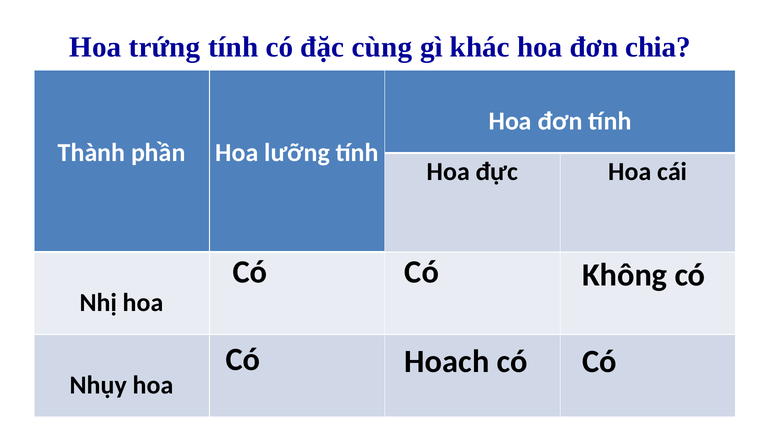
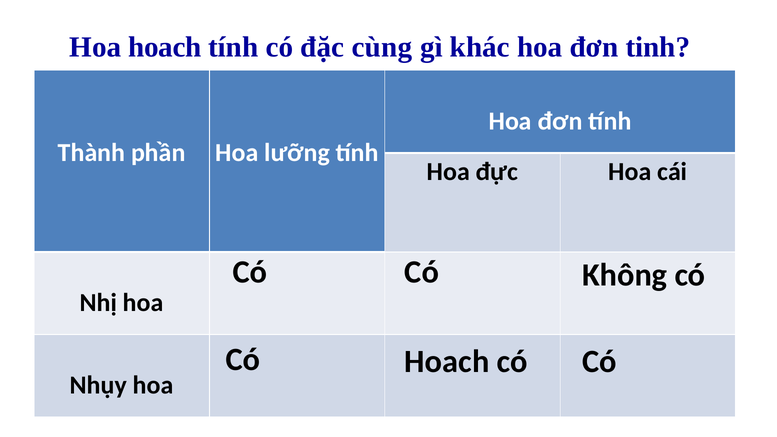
Hoa trứng: trứng -> hoach
chia: chia -> tinh
